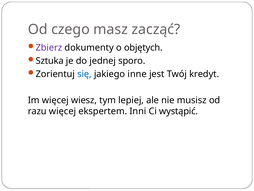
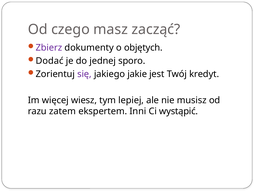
Sztuka: Sztuka -> Dodać
się colour: blue -> purple
inne: inne -> jakie
razu więcej: więcej -> zatem
